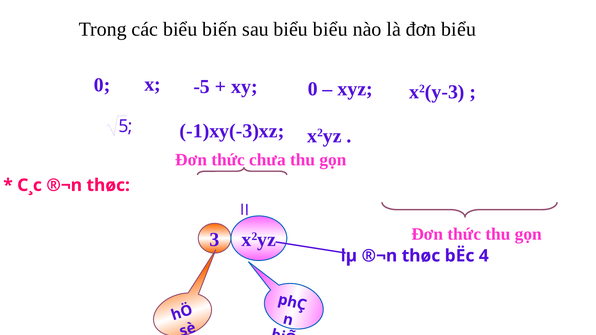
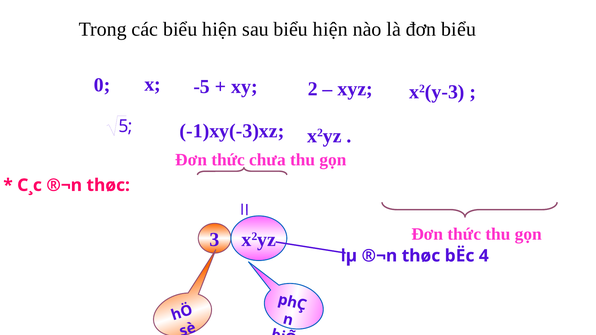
các biểu biến: biến -> hiện
sau biểu biểu: biểu -> hiện
xy 0: 0 -> 2
